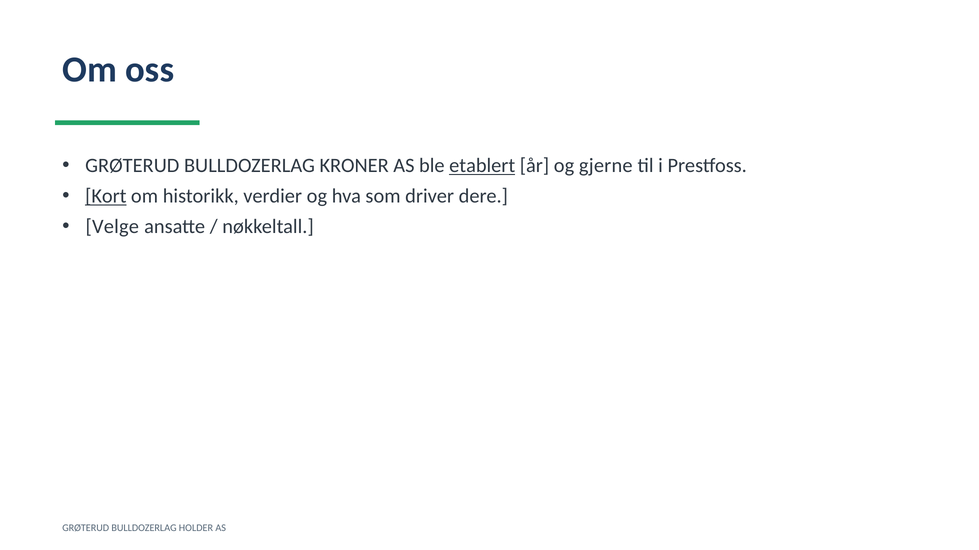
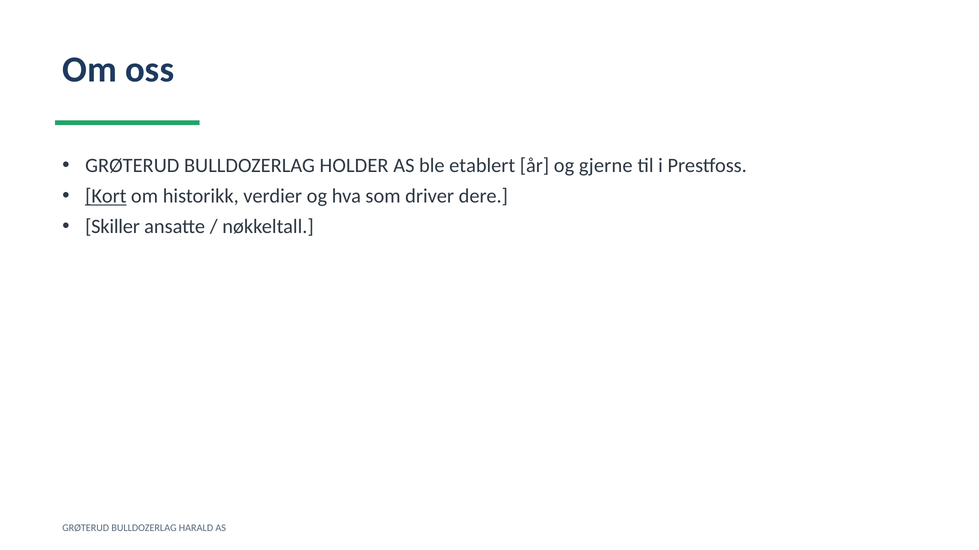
KRONER: KRONER -> HOLDER
etablert underline: present -> none
Velge: Velge -> Skiller
HOLDER: HOLDER -> HARALD
